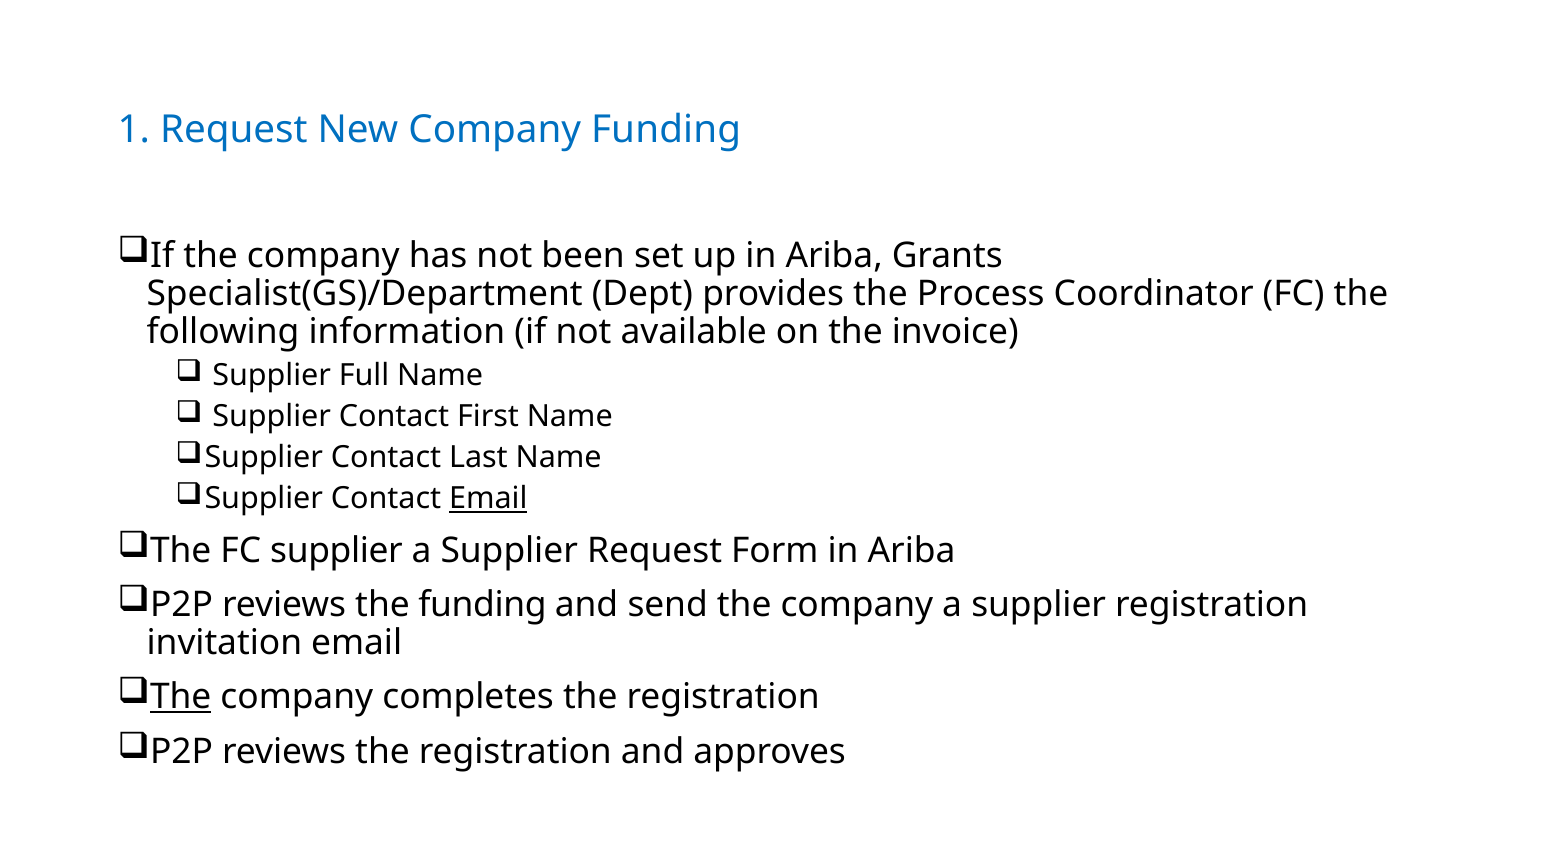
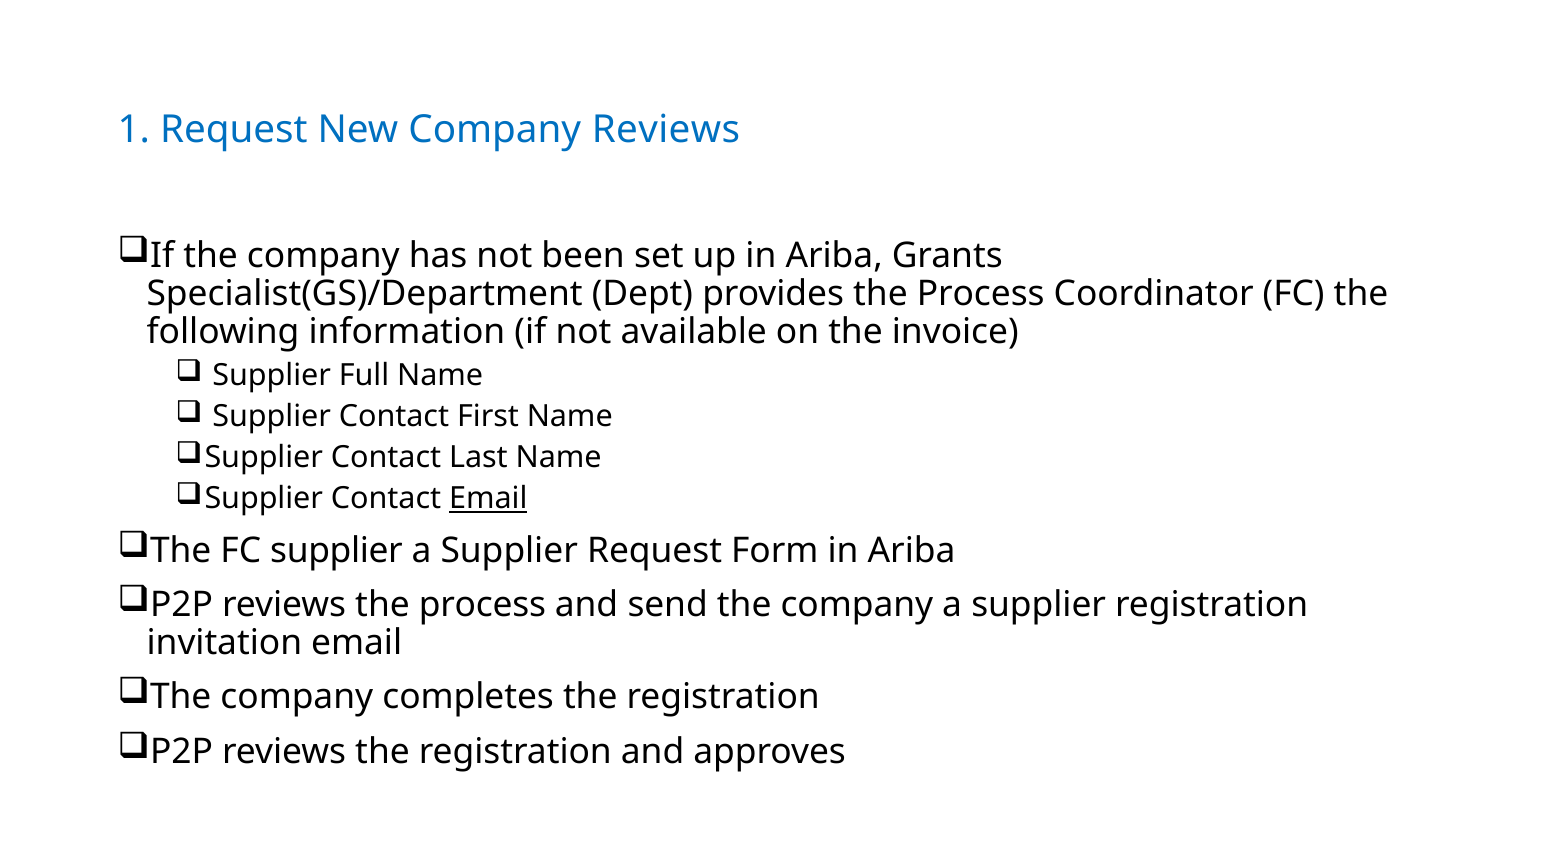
Company Funding: Funding -> Reviews
reviews the funding: funding -> process
The at (181, 697) underline: present -> none
